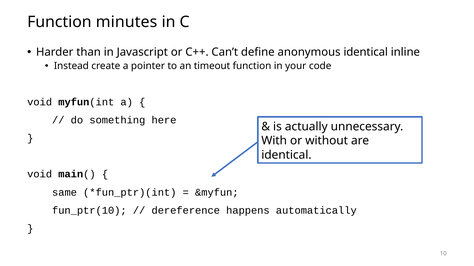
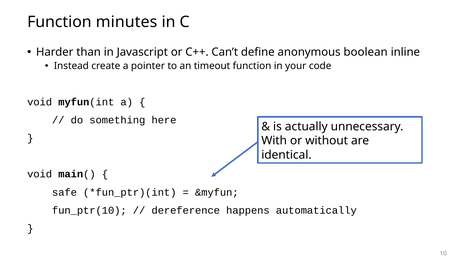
anonymous identical: identical -> boolean
same: same -> safe
